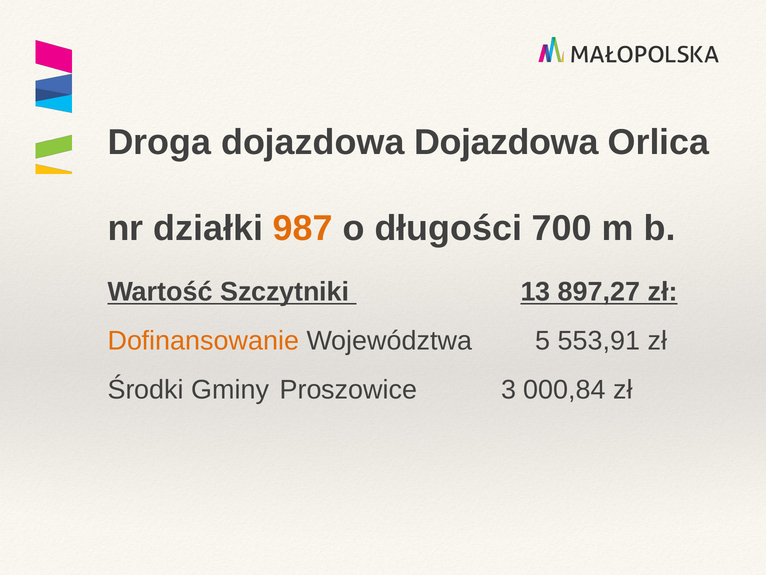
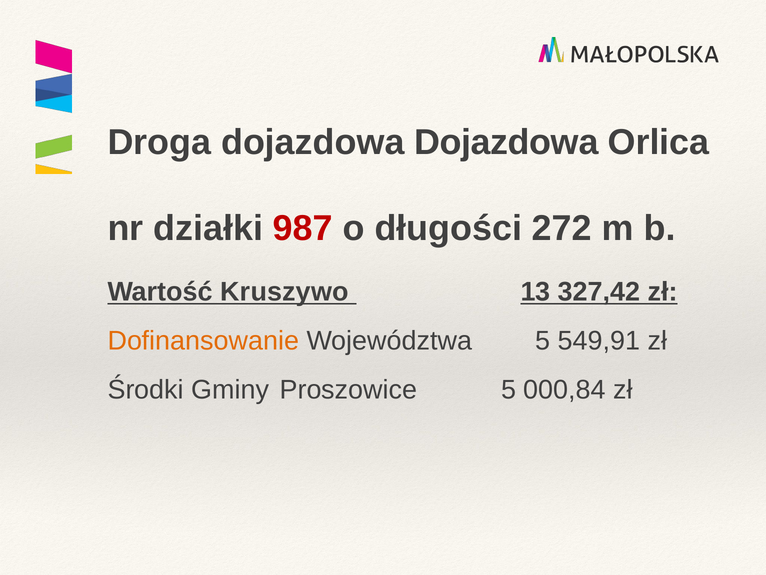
987 colour: orange -> red
700: 700 -> 272
Szczytniki: Szczytniki -> Kruszywo
897,27: 897,27 -> 327,42
553,91: 553,91 -> 549,91
Proszowice 3: 3 -> 5
